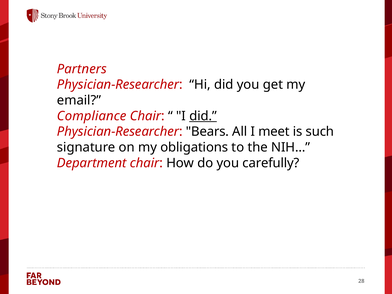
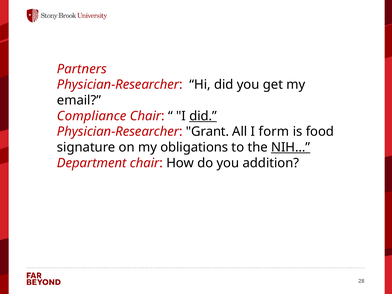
Bears: Bears -> Grant
meet: meet -> form
such: such -> food
NIH… underline: none -> present
carefully: carefully -> addition
